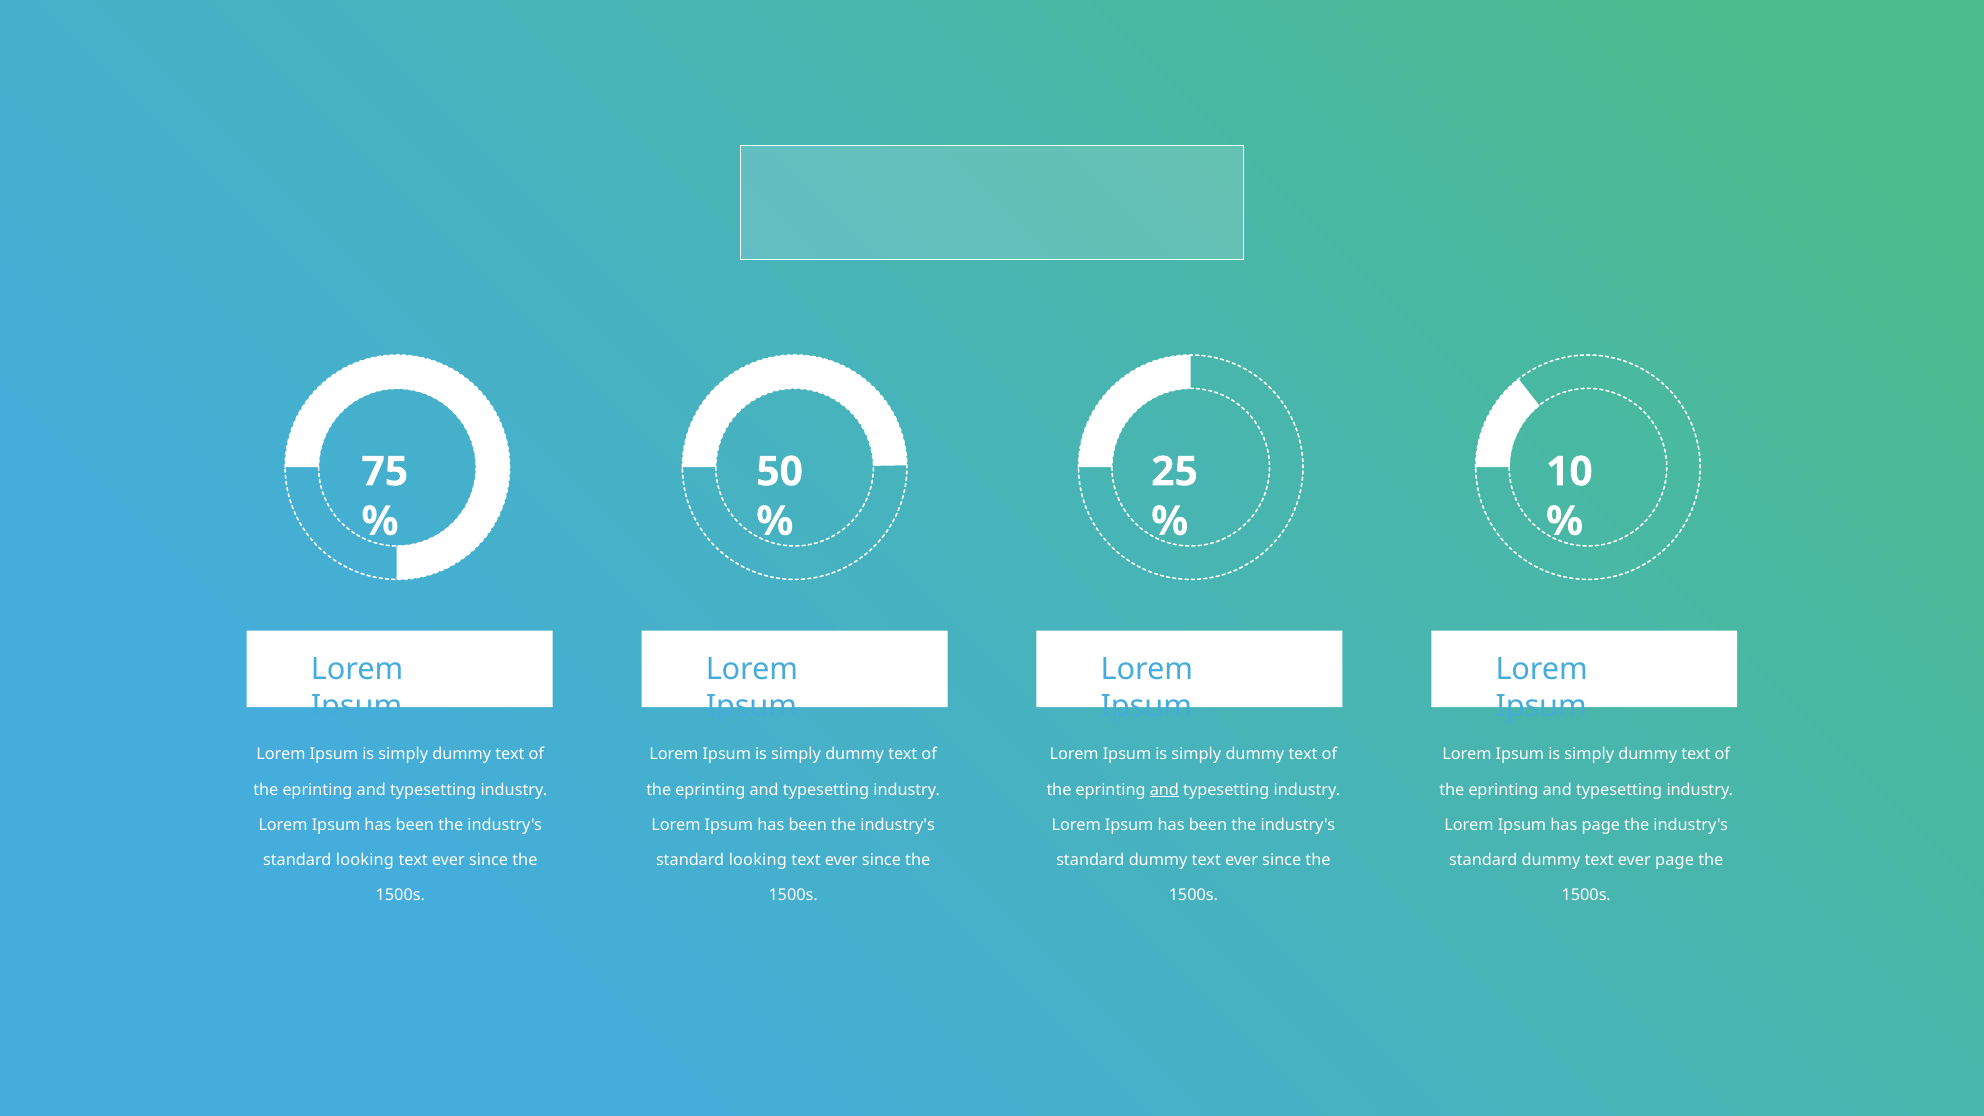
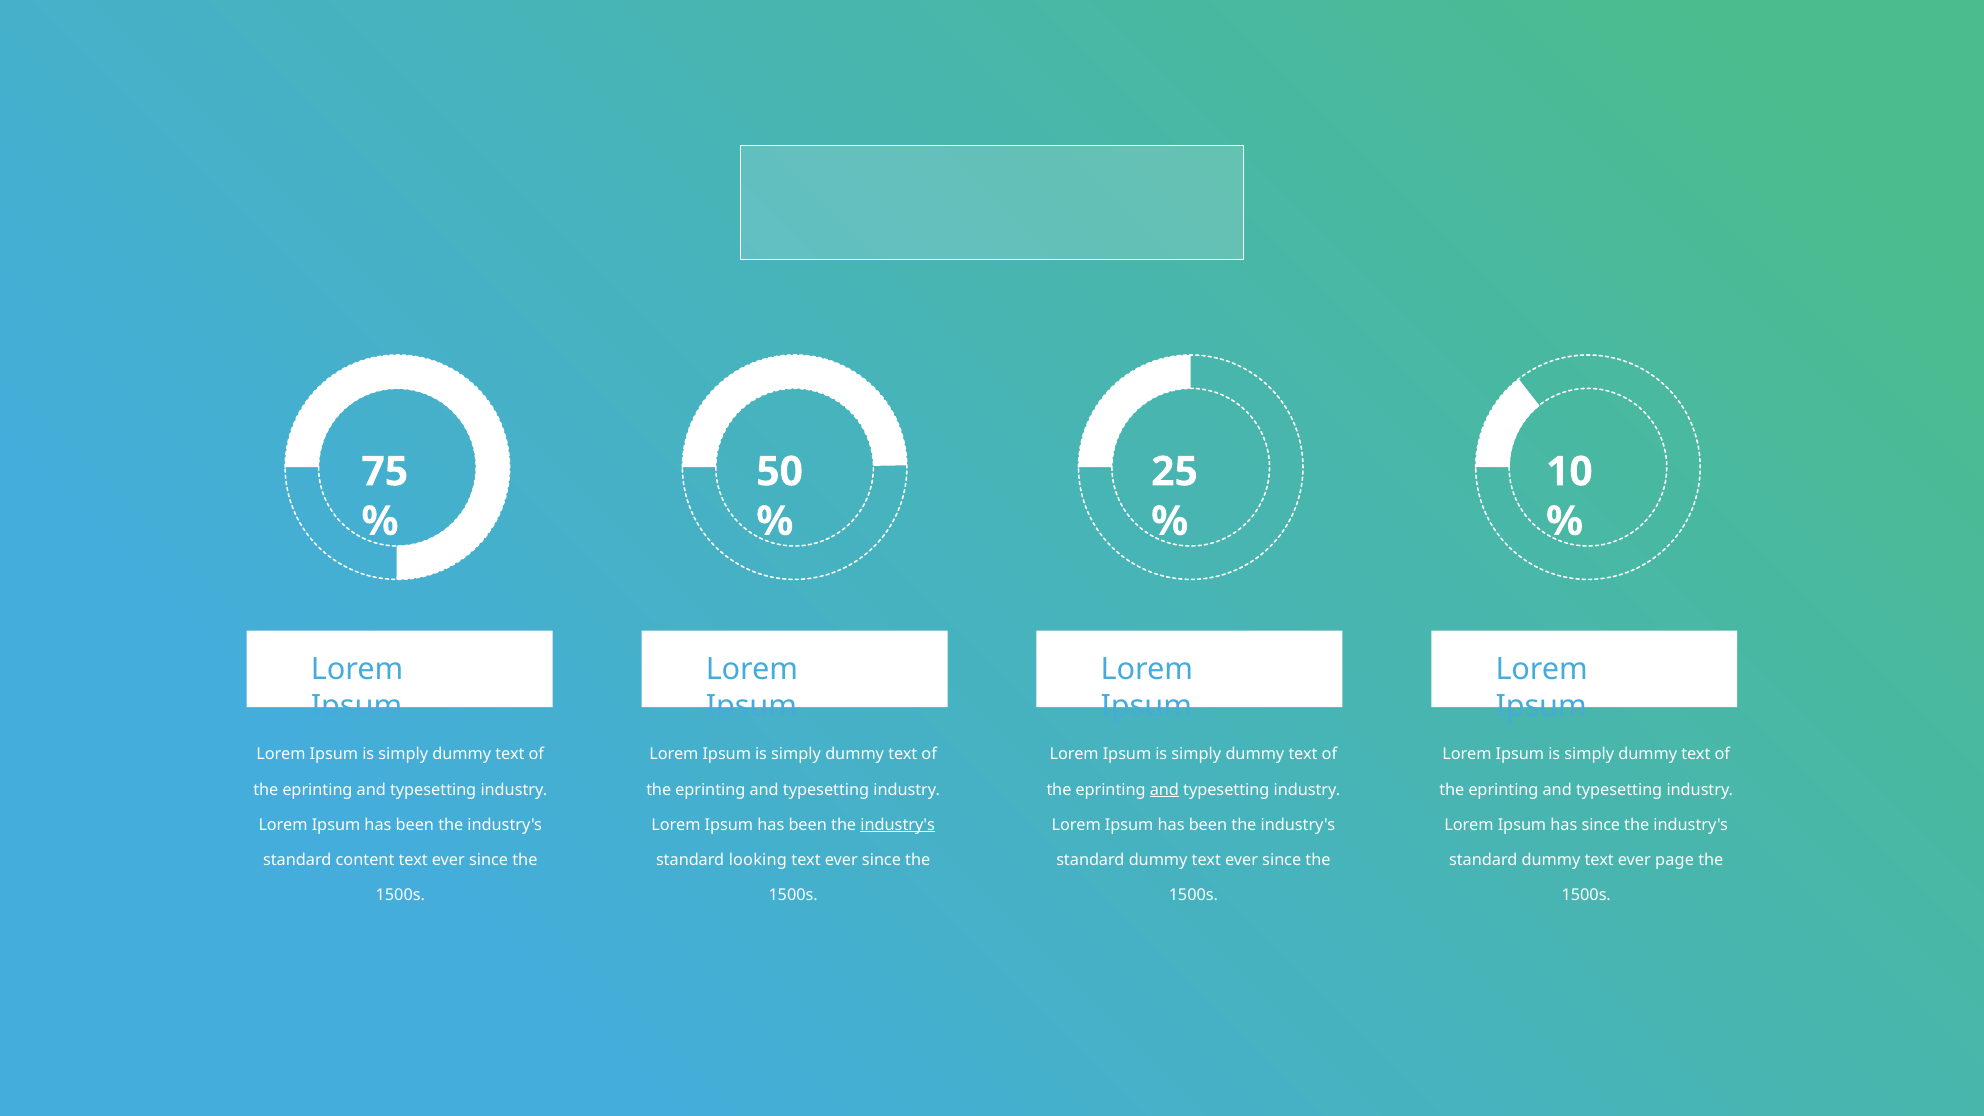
industry's at (898, 825) underline: none -> present
has page: page -> since
looking at (365, 860): looking -> content
